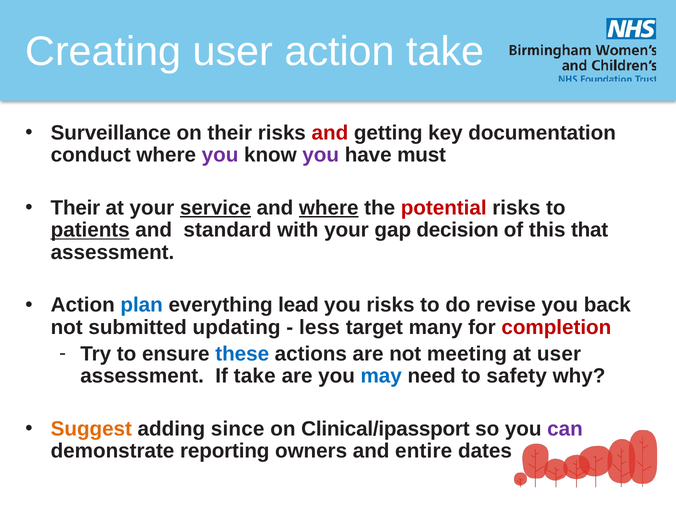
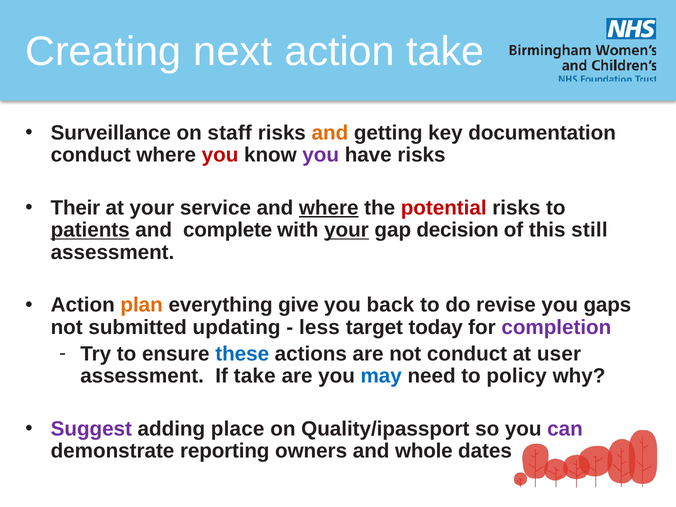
Creating user: user -> next
on their: their -> staff
and at (330, 133) colour: red -> orange
you at (220, 155) colour: purple -> red
have must: must -> risks
service underline: present -> none
standard: standard -> complete
your at (346, 230) underline: none -> present
that: that -> still
plan colour: blue -> orange
lead: lead -> give
you risks: risks -> back
back: back -> gaps
many: many -> today
completion colour: red -> purple
not meeting: meeting -> conduct
safety: safety -> policy
Suggest colour: orange -> purple
since: since -> place
Clinical/ipassport: Clinical/ipassport -> Quality/ipassport
entire: entire -> whole
